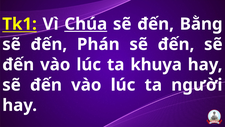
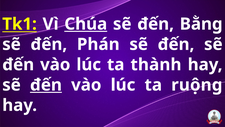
khuya: khuya -> thành
đến at (46, 85) underline: none -> present
người: người -> ruộng
